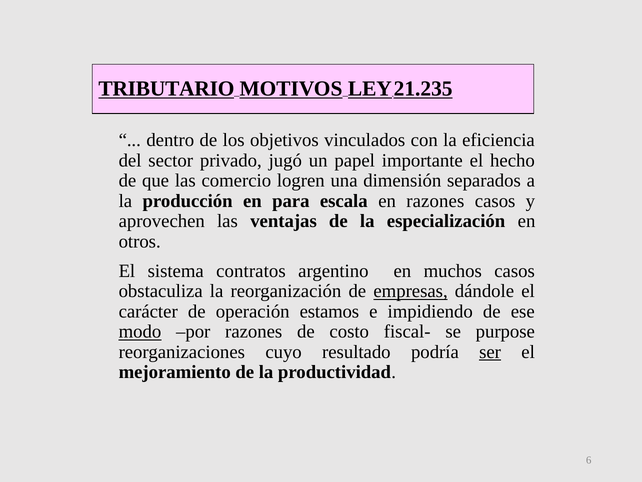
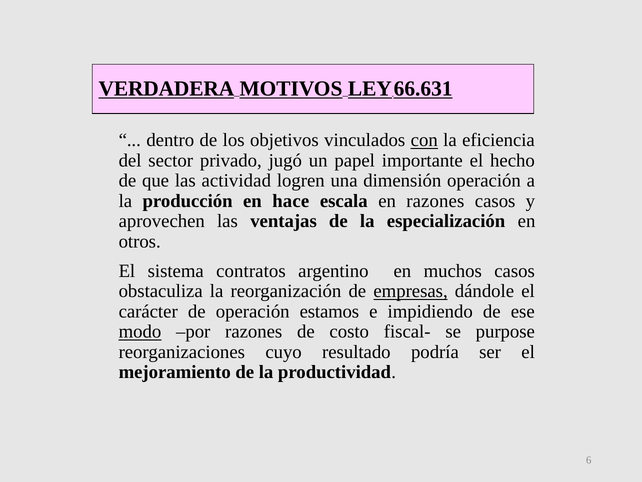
TRIBUTARIO: TRIBUTARIO -> VERDADERA
21.235: 21.235 -> 66.631
con underline: none -> present
comercio: comercio -> actividad
dimensión separados: separados -> operación
para: para -> hace
ser underline: present -> none
